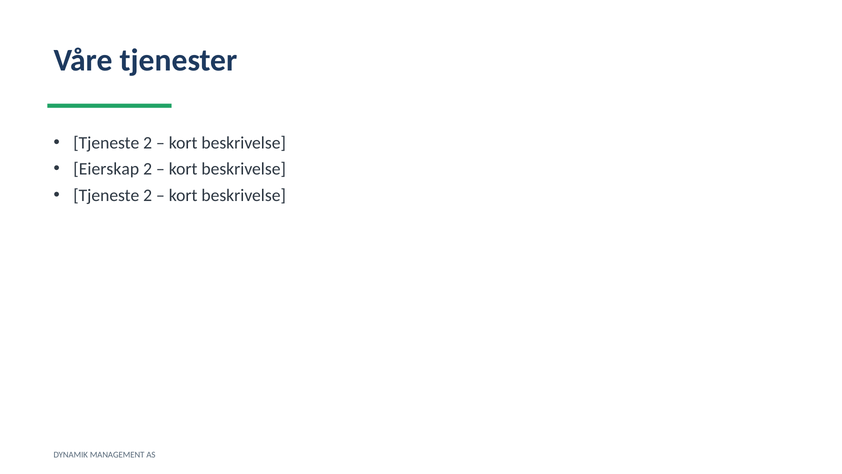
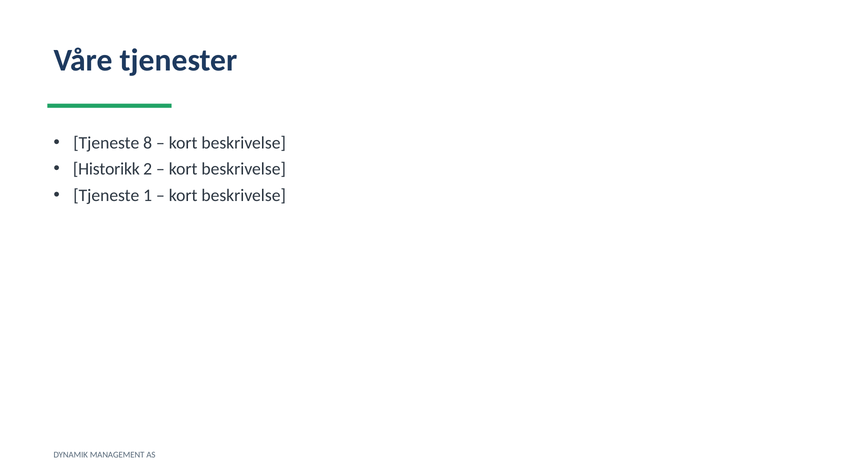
2 at (148, 143): 2 -> 8
Eierskap: Eierskap -> Historikk
2 at (148, 195): 2 -> 1
